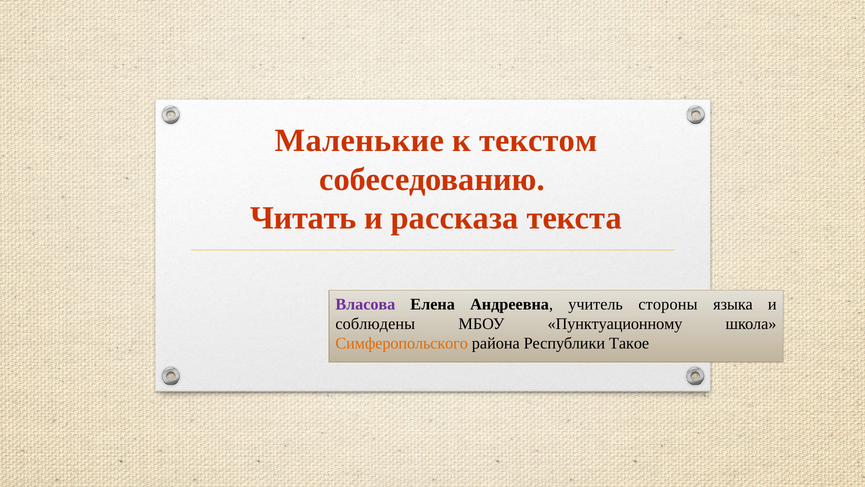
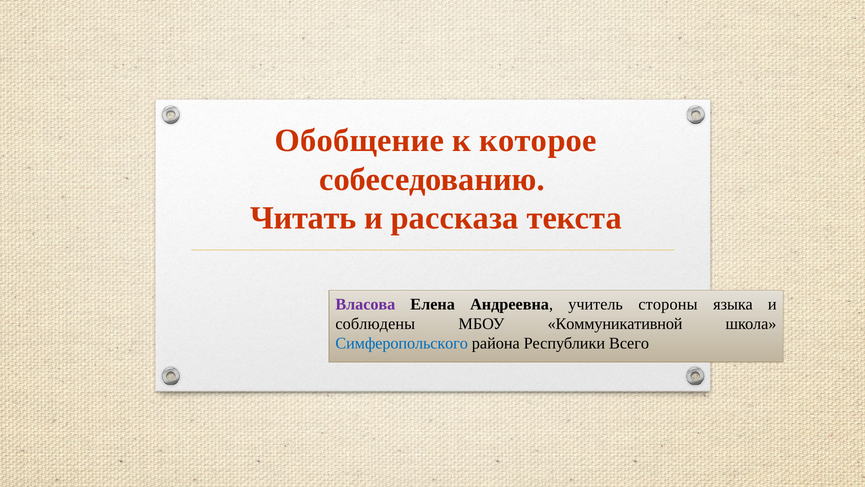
Маленькие: Маленькие -> Обобщение
текстом: текстом -> которое
Пунктуационному: Пунктуационному -> Коммуникативной
Симферопольского colour: orange -> blue
Такое: Такое -> Всего
